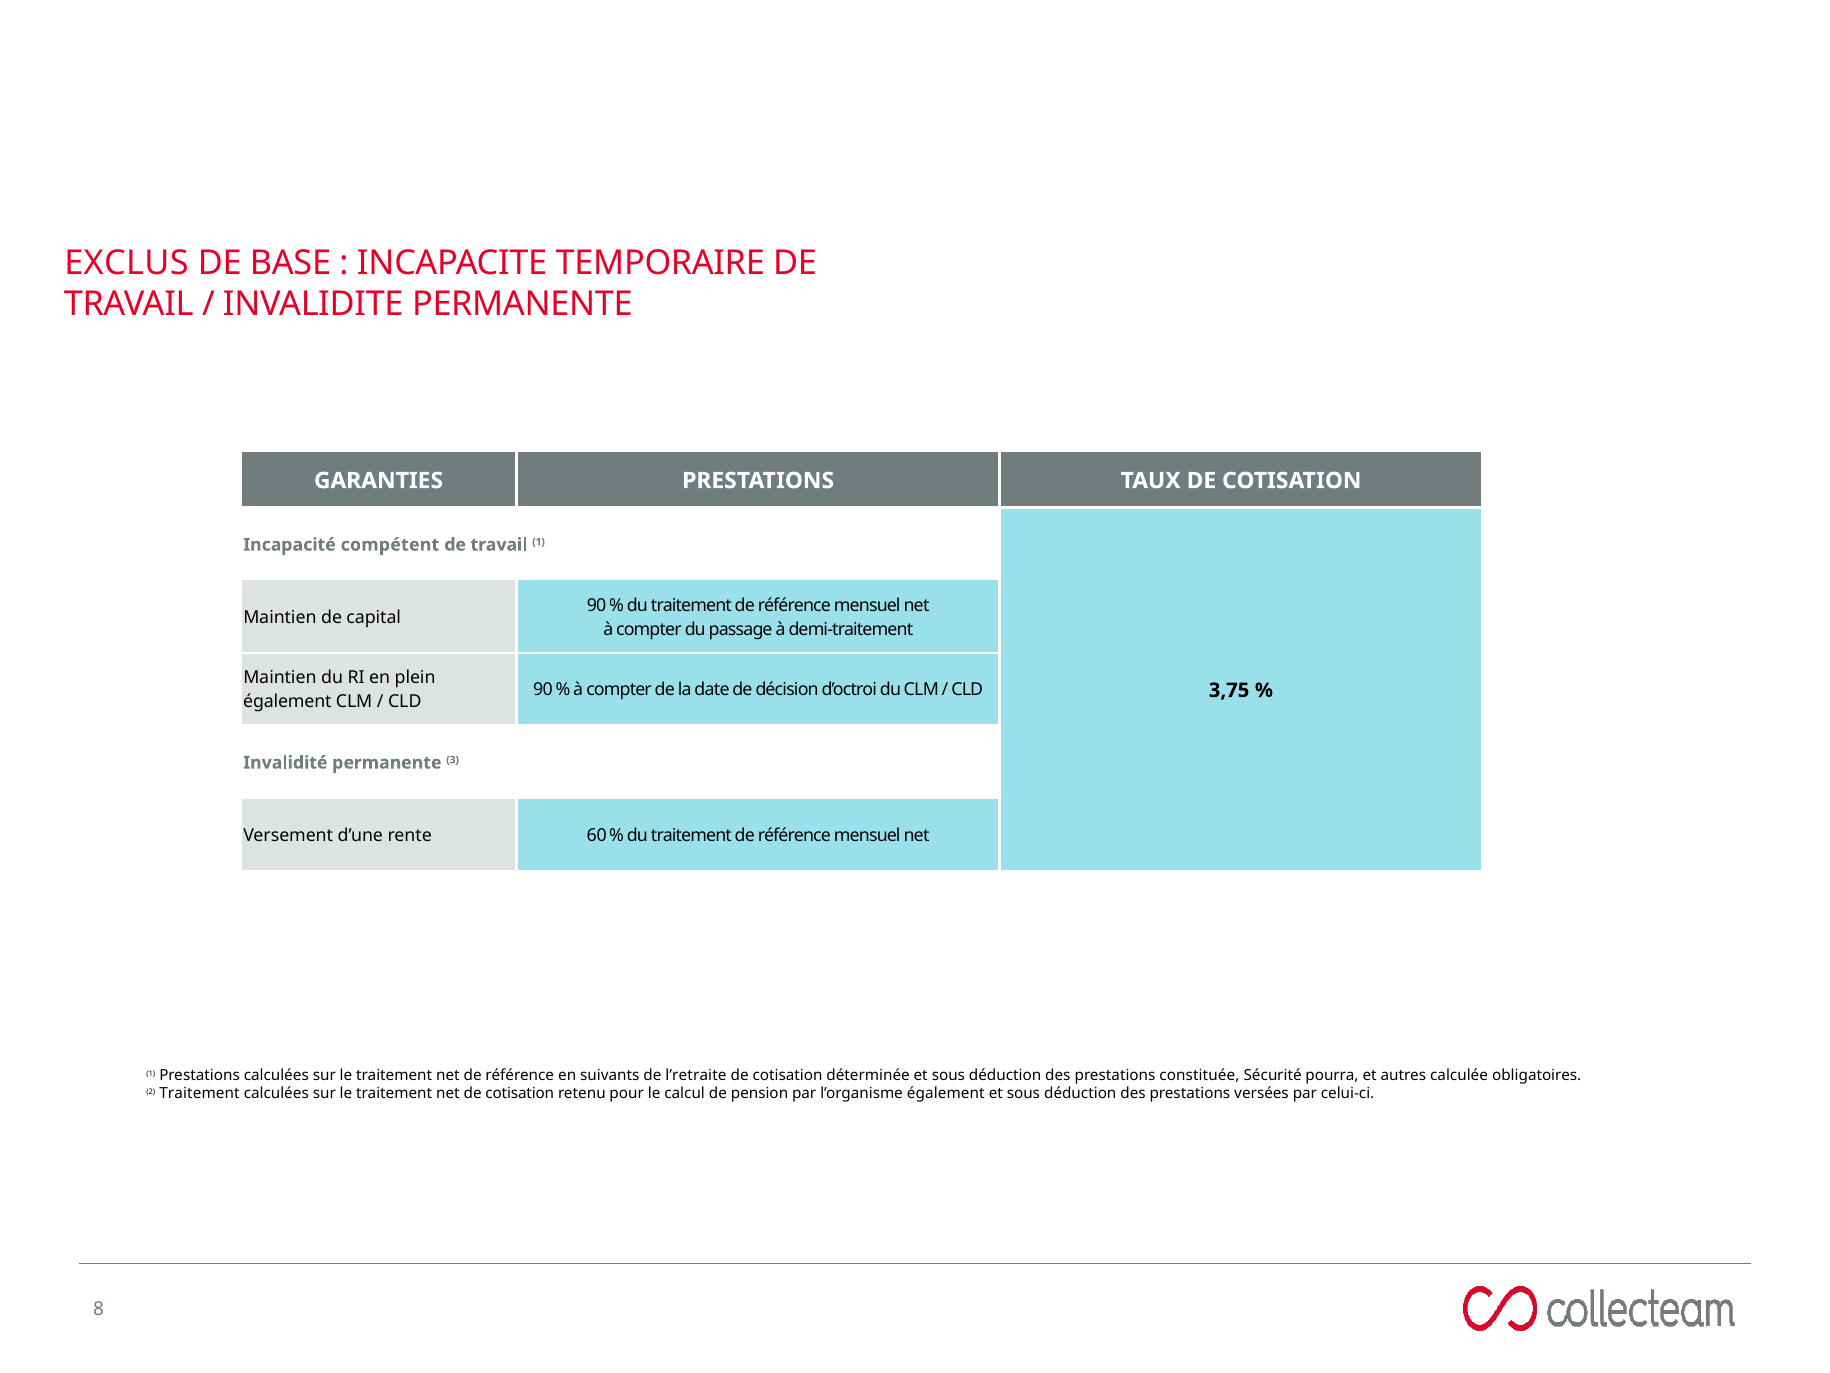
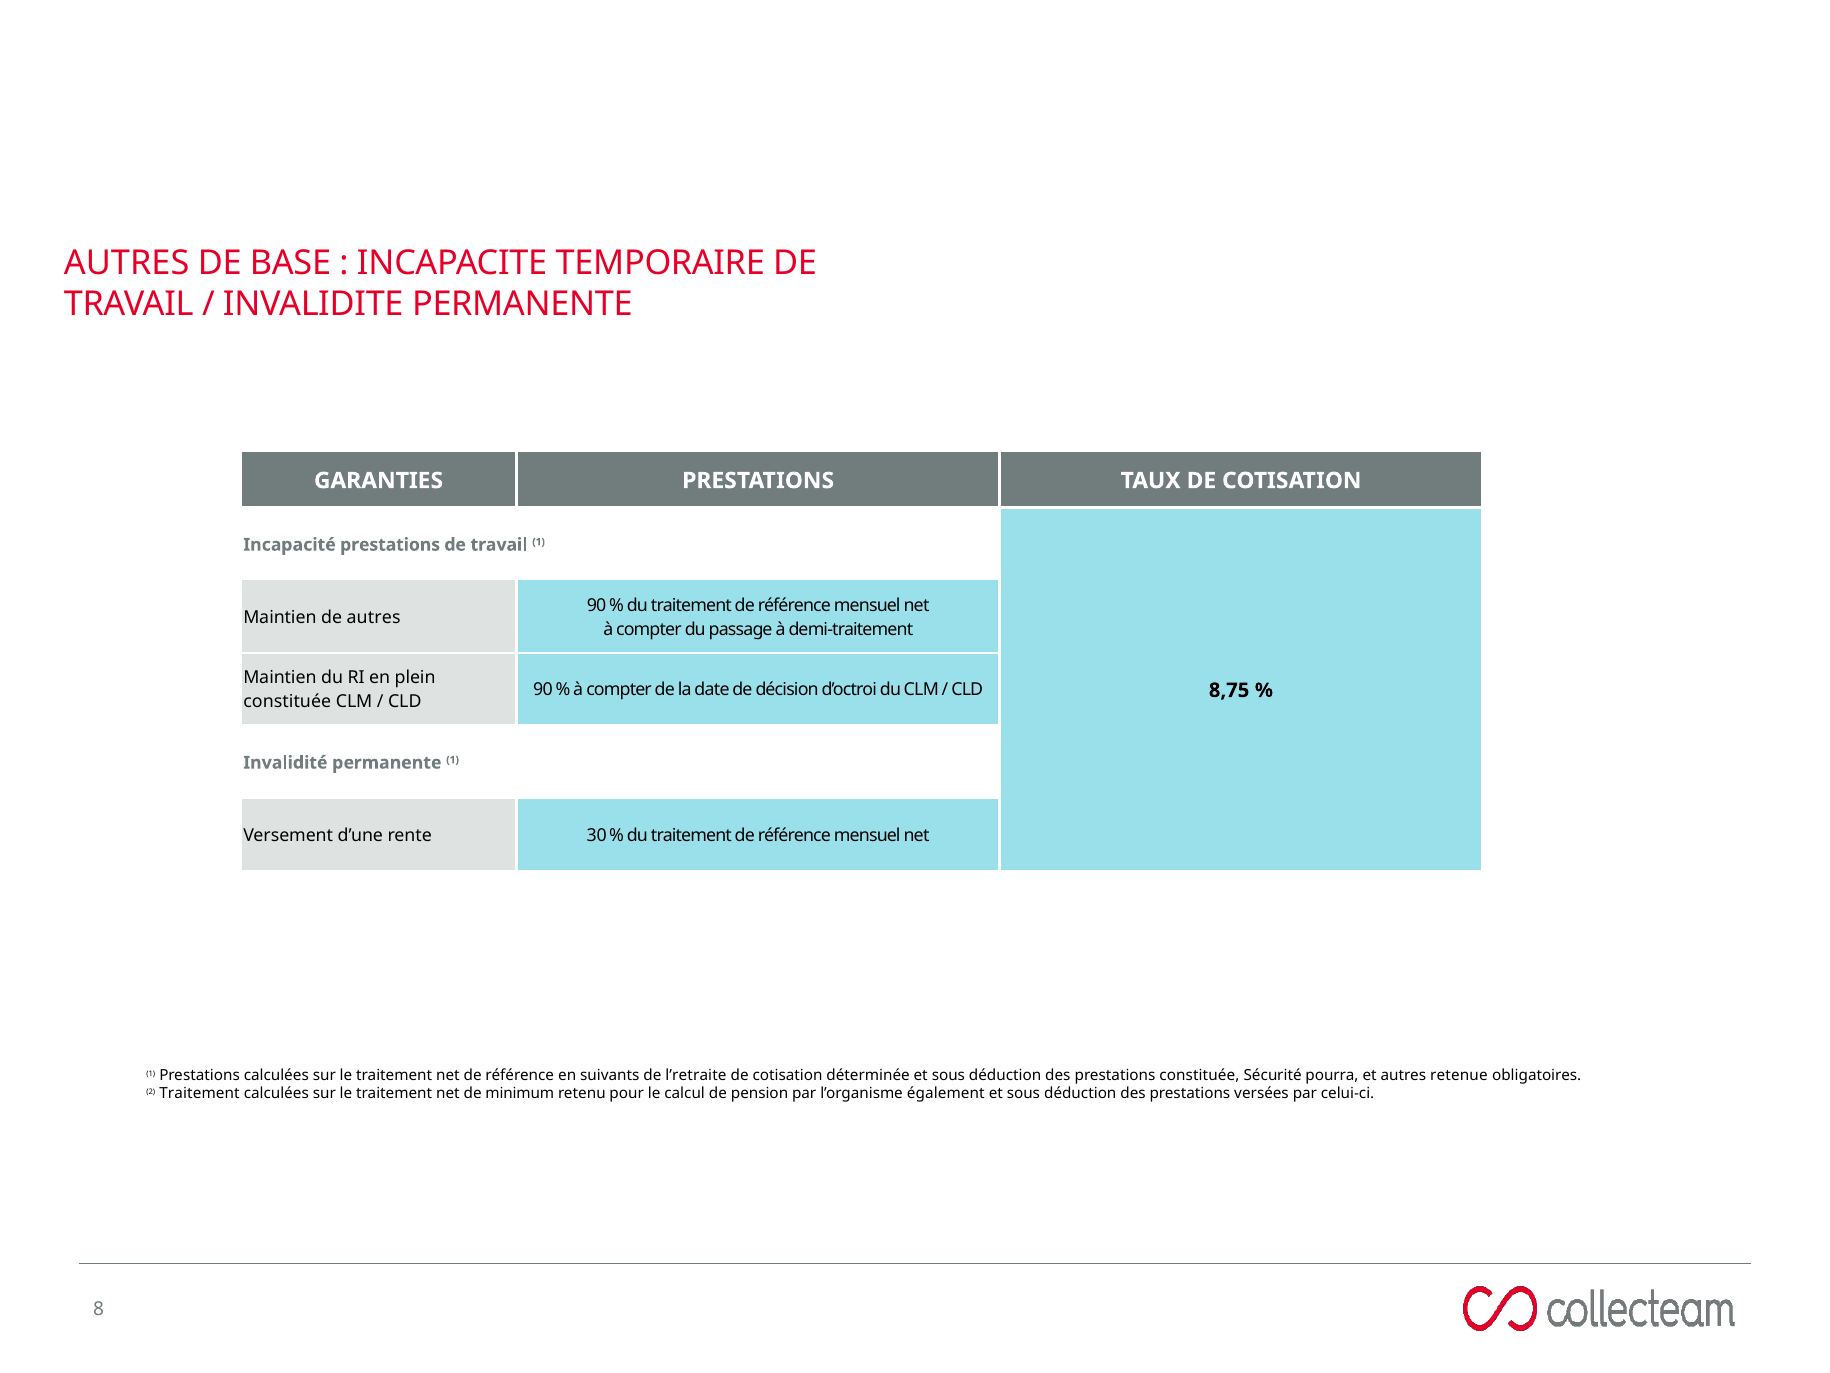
EXCLUS at (127, 263): EXCLUS -> AUTRES
Incapacité compétent: compétent -> prestations
de capital: capital -> autres
3,75: 3,75 -> 8,75
également at (287, 702): également -> constituée
permanente 3: 3 -> 1
60: 60 -> 30
calculée: calculée -> retenue
net de cotisation: cotisation -> minimum
